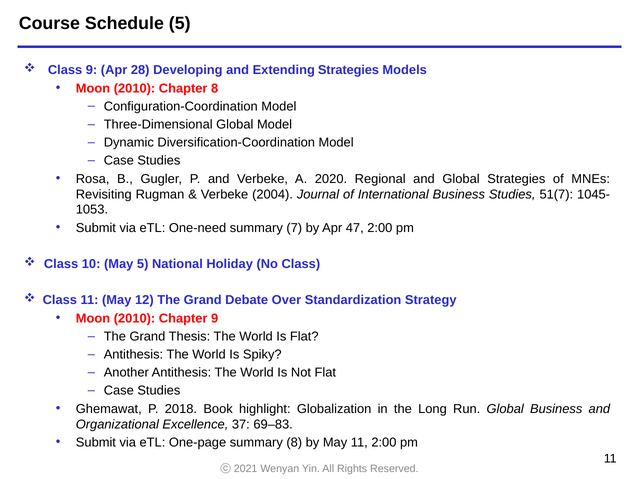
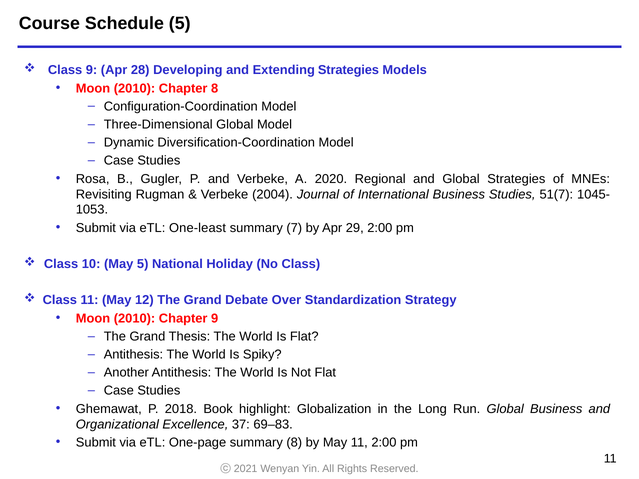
One-need: One-need -> One-least
47: 47 -> 29
